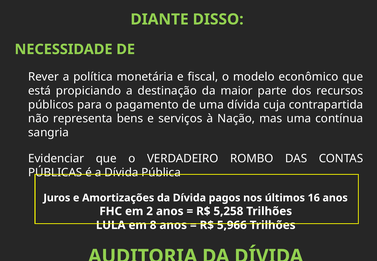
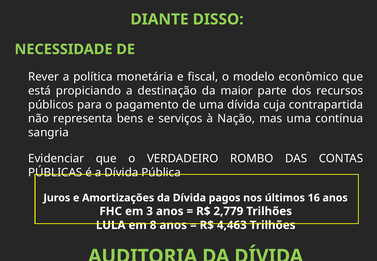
2: 2 -> 3
5,258: 5,258 -> 2,779
5,966: 5,966 -> 4,463
